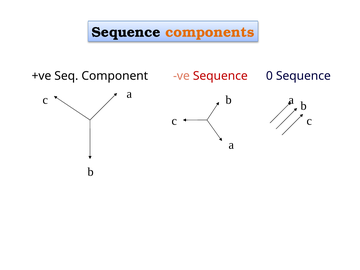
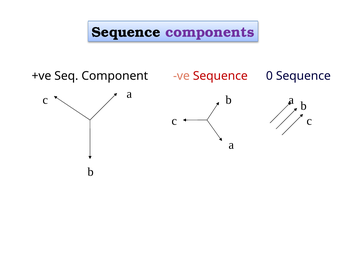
components colour: orange -> purple
